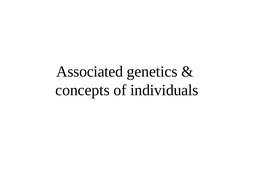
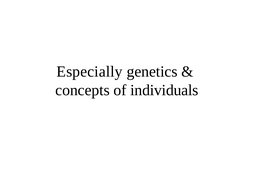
Associated: Associated -> Especially
